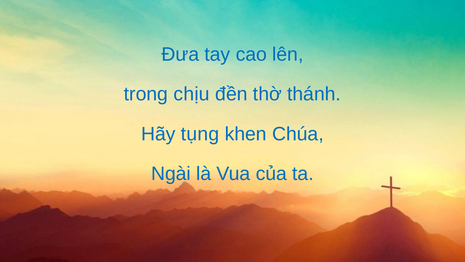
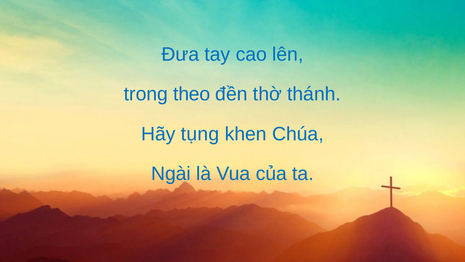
chịu: chịu -> theo
